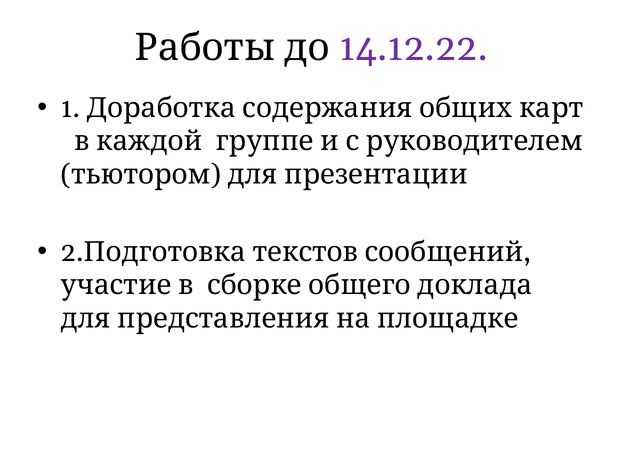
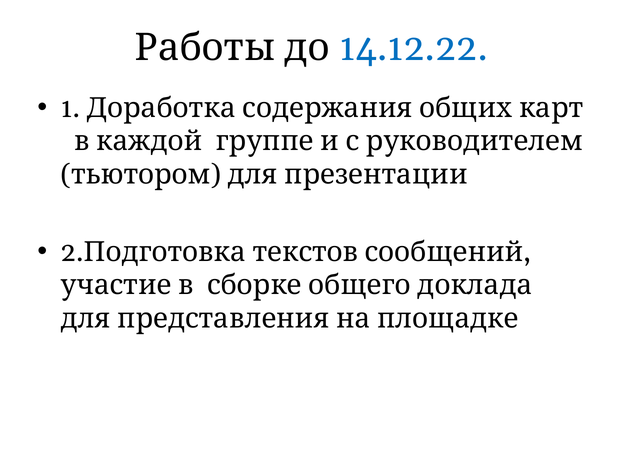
14.12.22 colour: purple -> blue
